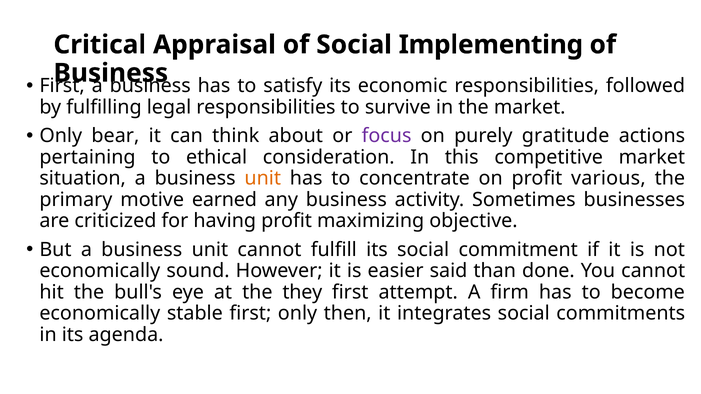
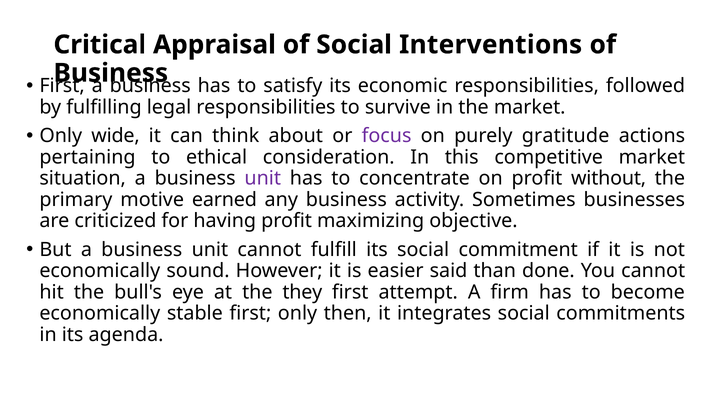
Implementing: Implementing -> Interventions
bear: bear -> wide
unit at (263, 178) colour: orange -> purple
various: various -> without
